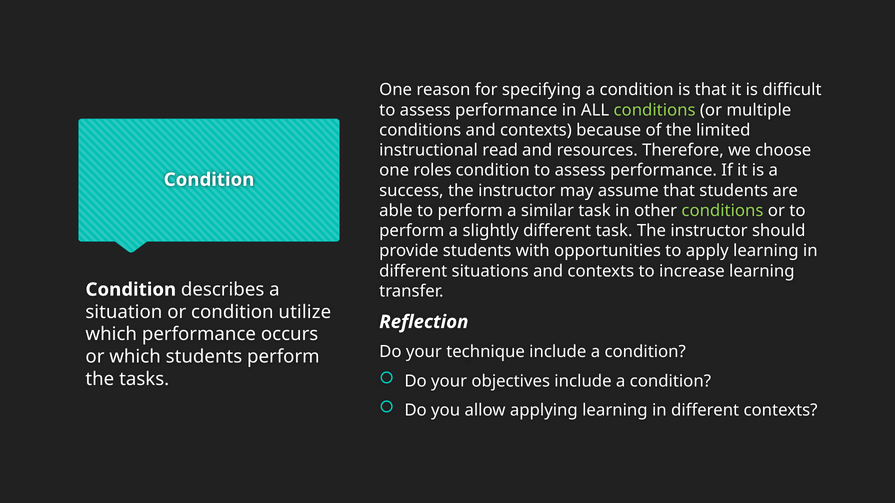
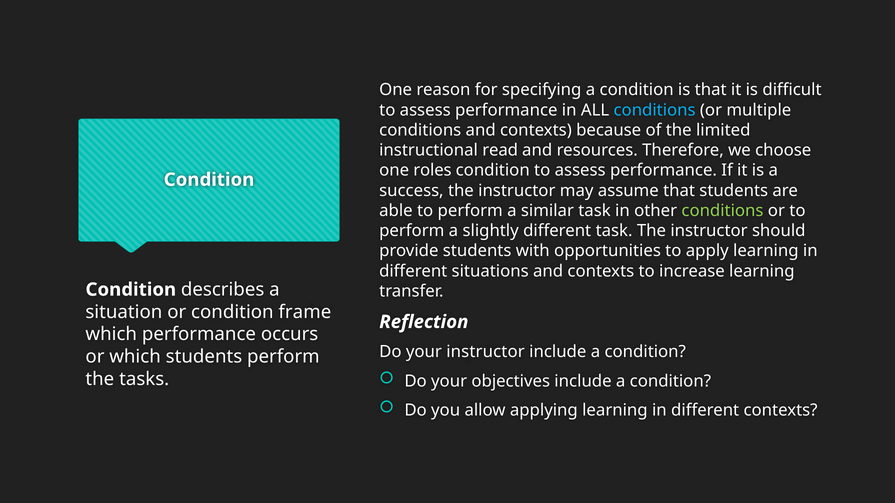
conditions at (655, 110) colour: light green -> light blue
utilize: utilize -> frame
your technique: technique -> instructor
